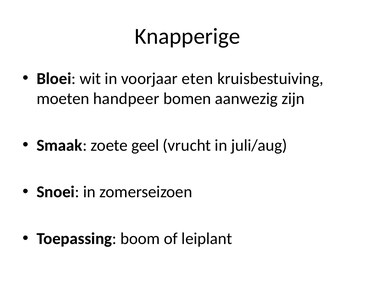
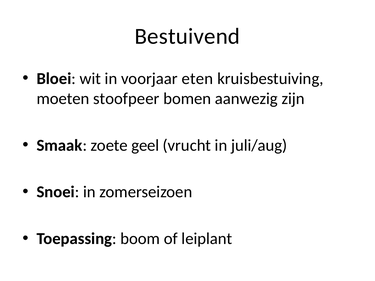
Knapperige: Knapperige -> Bestuivend
handpeer: handpeer -> stoofpeer
